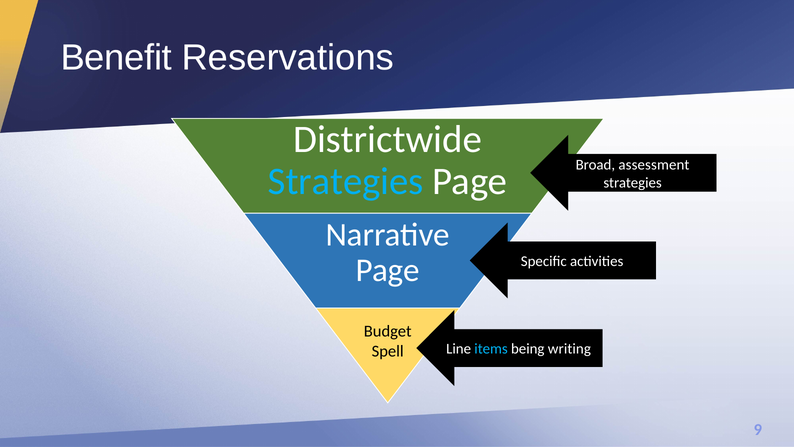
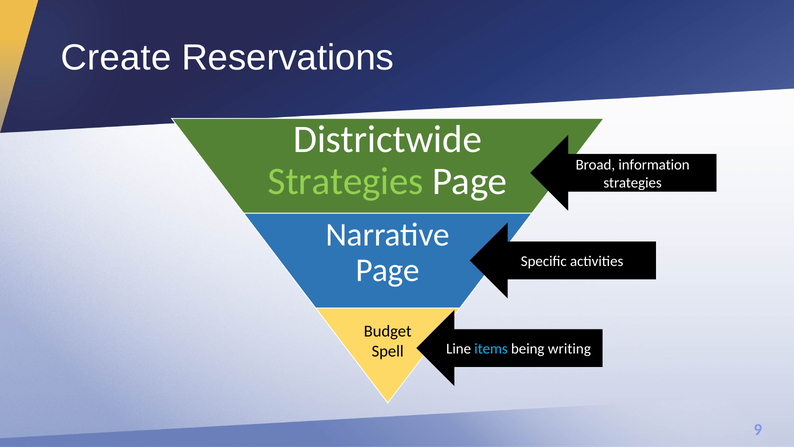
Benefit: Benefit -> Create
assessment: assessment -> information
Strategies at (346, 181) colour: light blue -> light green
